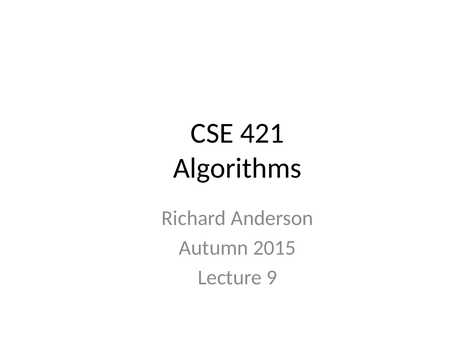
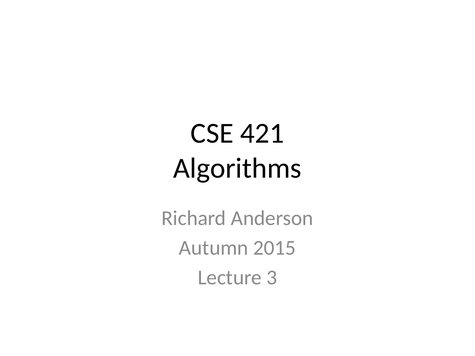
9: 9 -> 3
